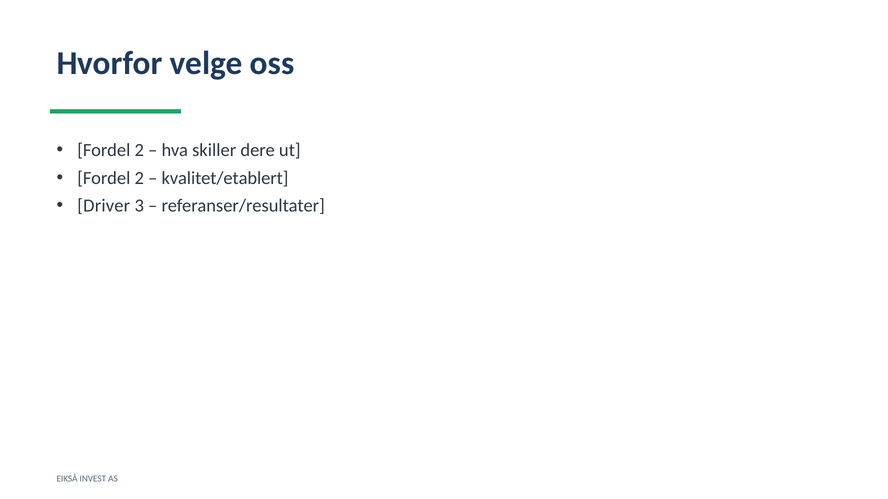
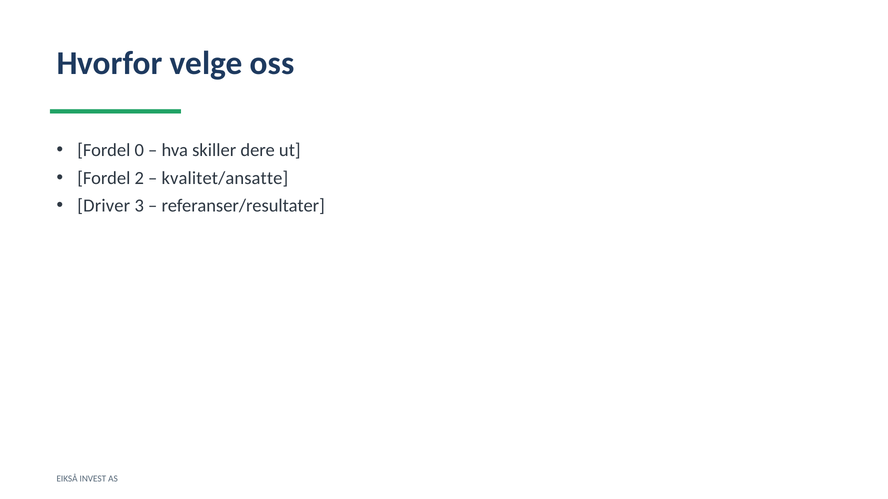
2 at (139, 150): 2 -> 0
kvalitet/etablert: kvalitet/etablert -> kvalitet/ansatte
